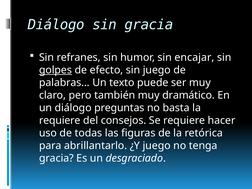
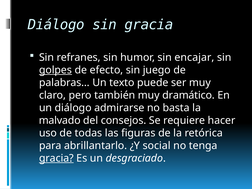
preguntas: preguntas -> admirarse
requiere at (60, 120): requiere -> malvado
¿Y juego: juego -> social
gracia at (56, 158) underline: none -> present
